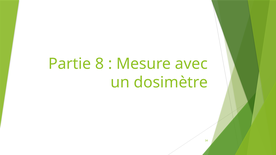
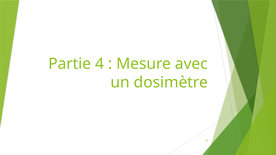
8: 8 -> 4
